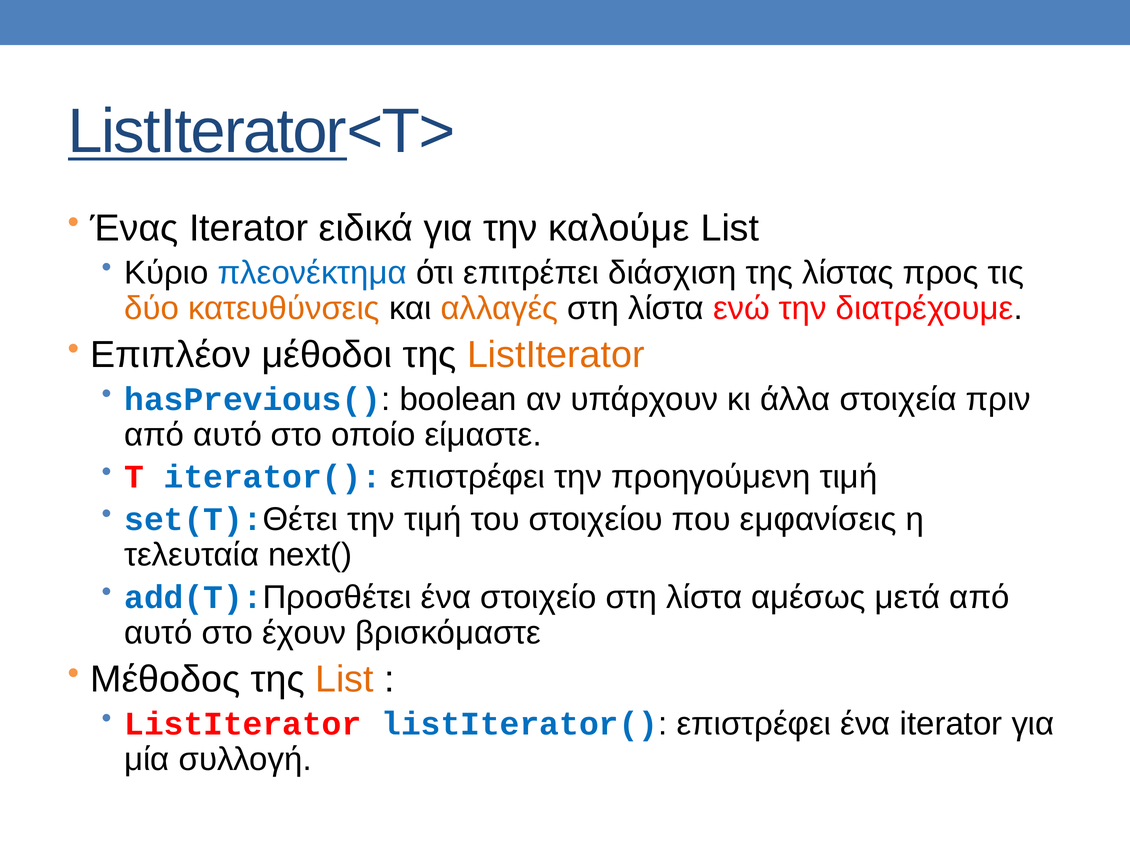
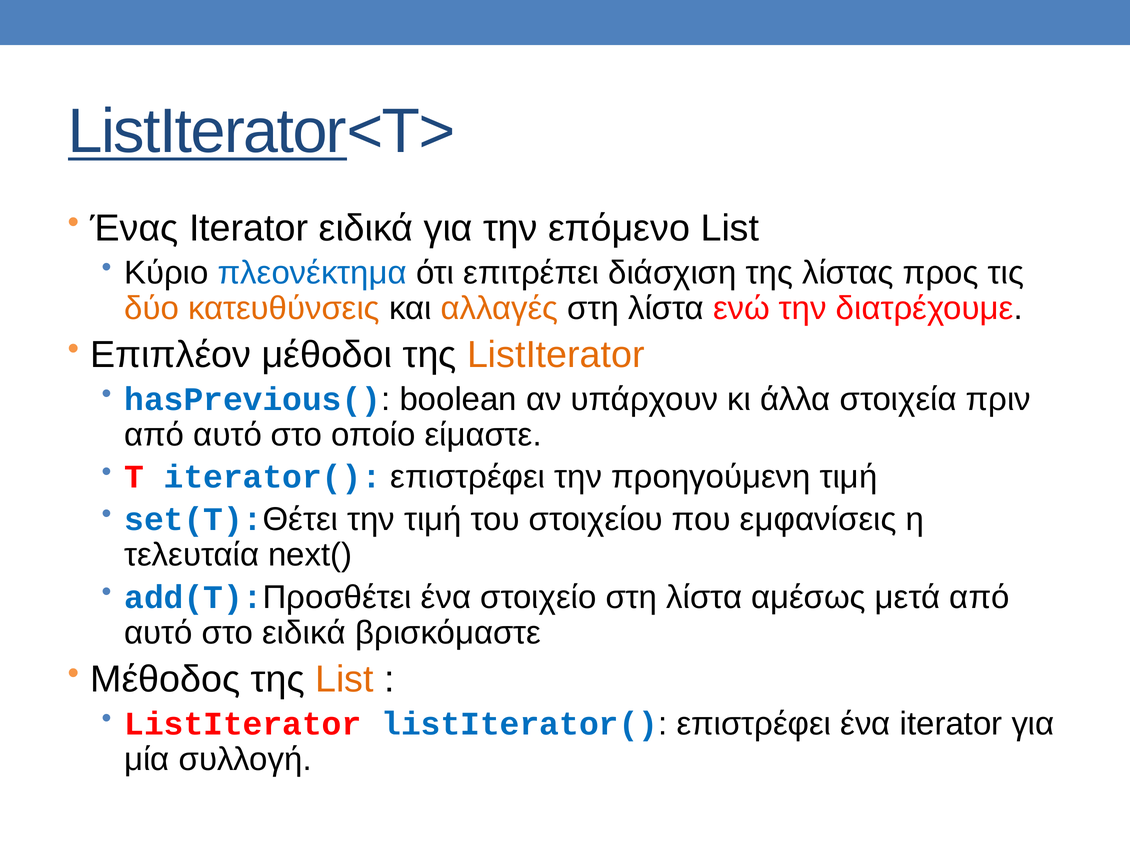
καλούμε: καλούμε -> επόμενο
στο έχουν: έχουν -> ειδικά
